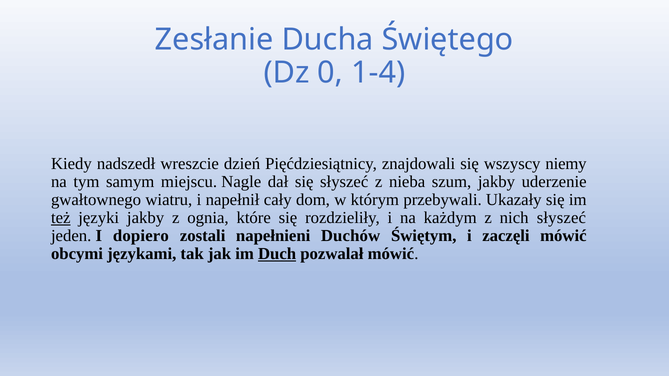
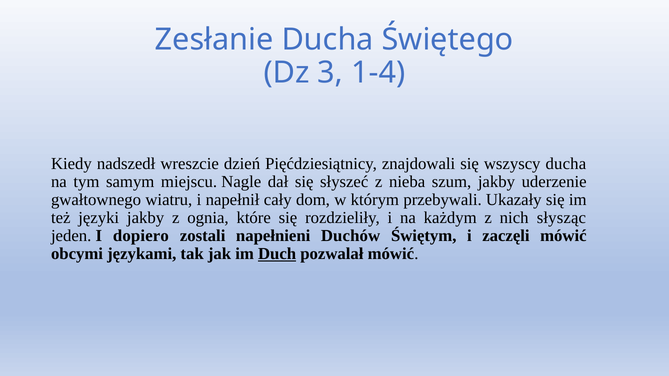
0: 0 -> 3
wszyscy niemy: niemy -> ducha
też underline: present -> none
nich słyszeć: słyszeć -> słysząc
